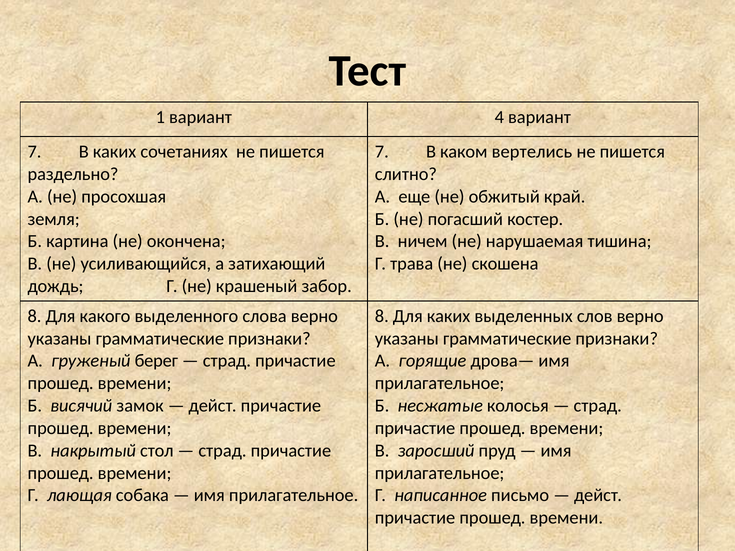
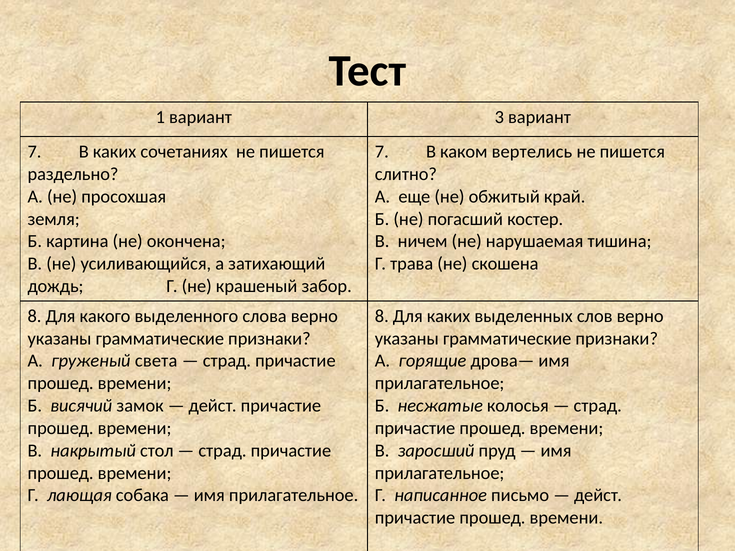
4: 4 -> 3
берег: берег -> света
